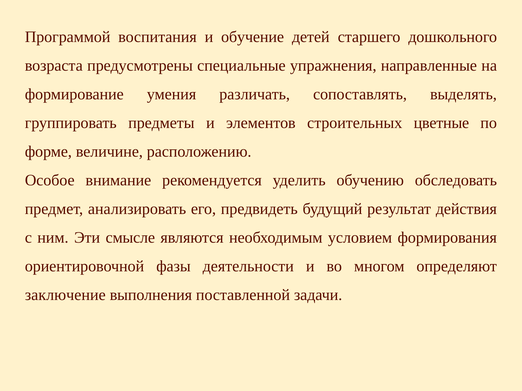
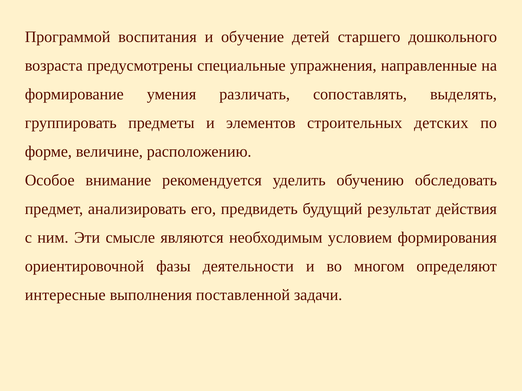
цветные: цветные -> детских
заключение: заключение -> интересные
